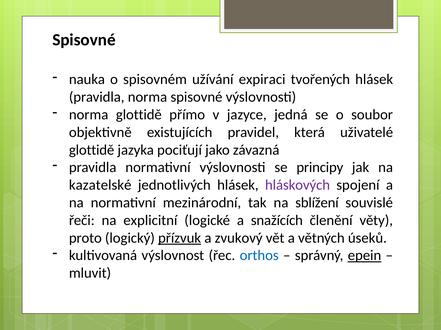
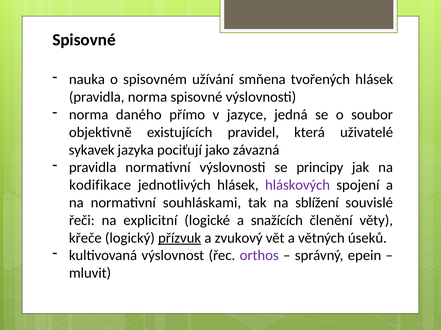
expiraci: expiraci -> smňena
norma glottidě: glottidě -> daného
glottidě at (92, 150): glottidě -> sykavek
kazatelské: kazatelské -> kodifikace
mezinárodní: mezinárodní -> souhláskami
proto: proto -> křeče
orthos colour: blue -> purple
epein underline: present -> none
